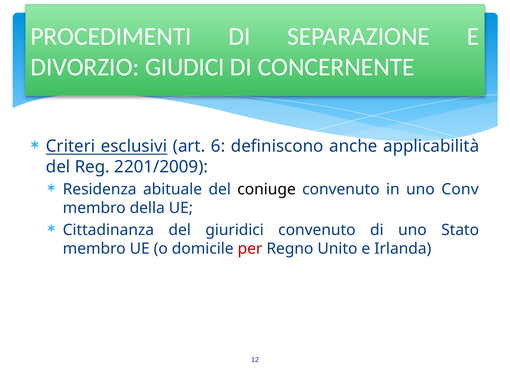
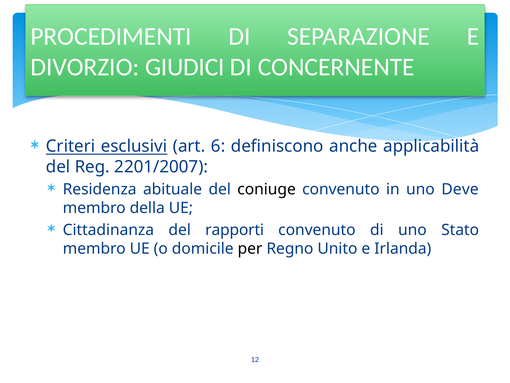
2201/2009: 2201/2009 -> 2201/2007
Conv: Conv -> Deve
giuridici: giuridici -> rapporti
per colour: red -> black
